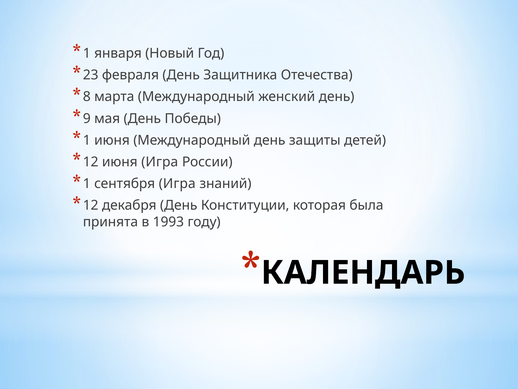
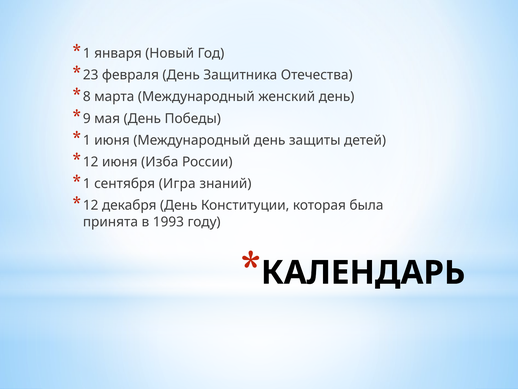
июня Игра: Игра -> Изба
